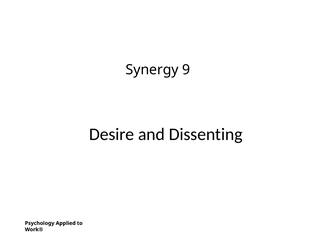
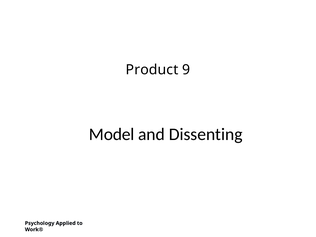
Synergy: Synergy -> Product
Desire: Desire -> Model
